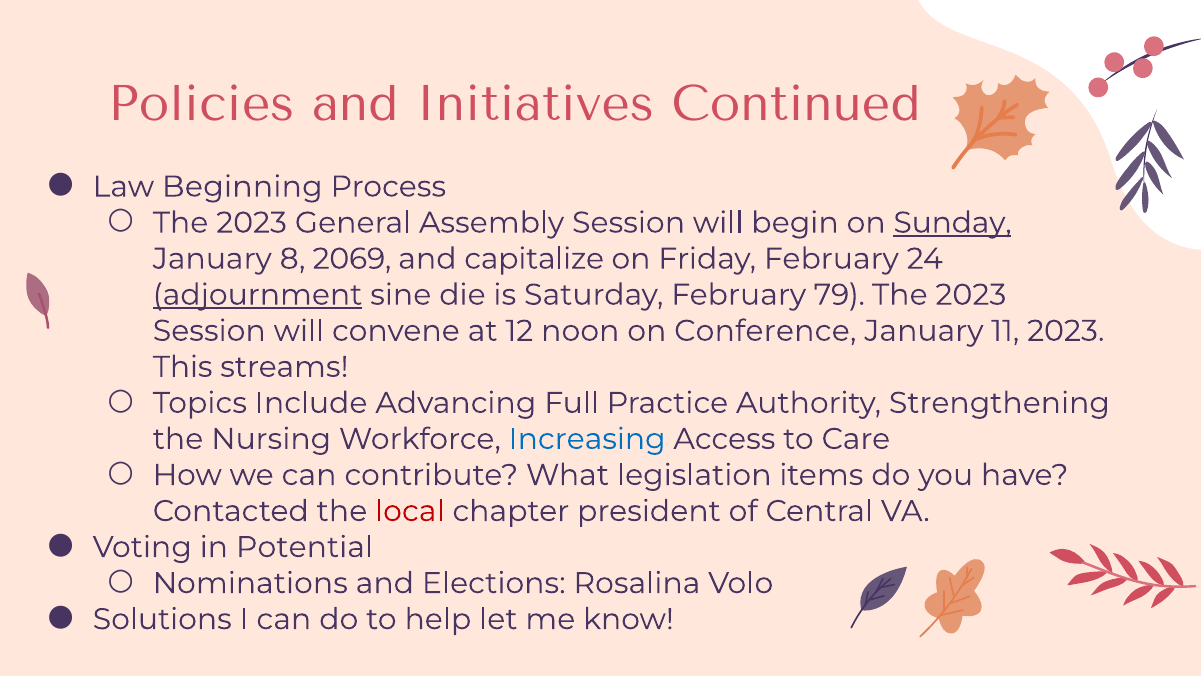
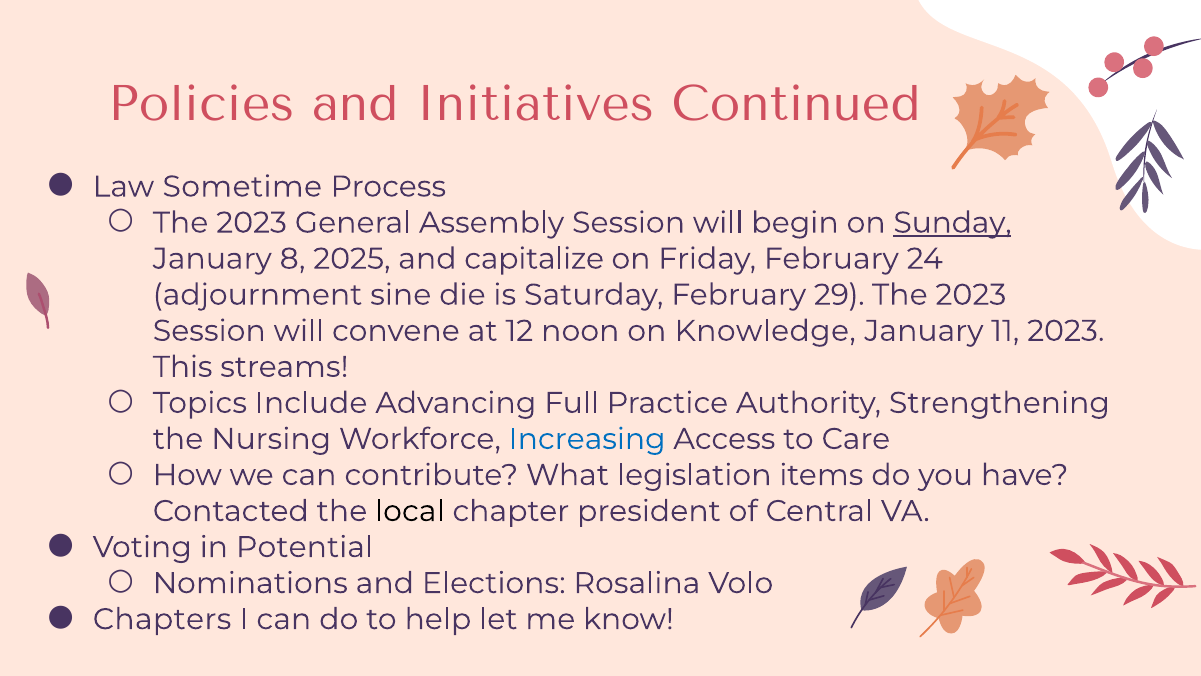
Beginning: Beginning -> Sometime
2069: 2069 -> 2025
adjournment underline: present -> none
79: 79 -> 29
Conference: Conference -> Knowledge
local colour: red -> black
Solutions: Solutions -> Chapters
